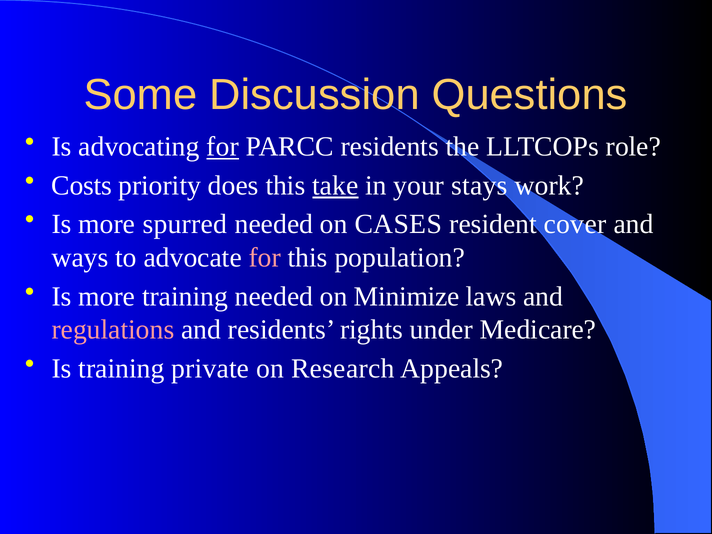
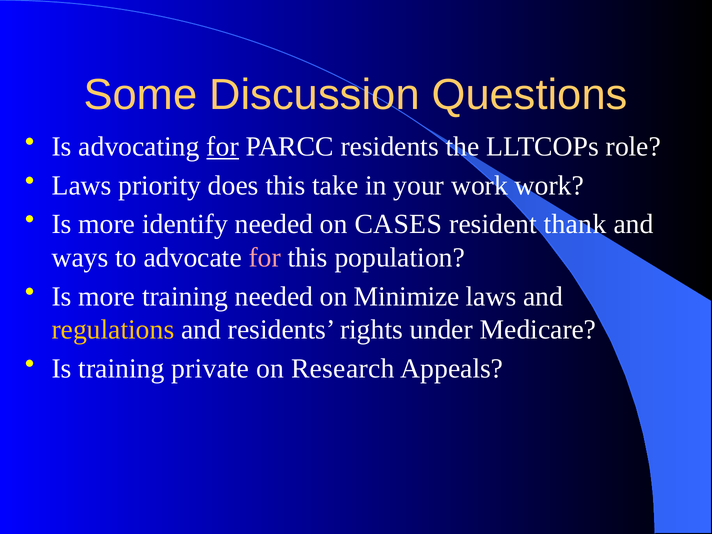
Costs at (82, 186): Costs -> Laws
take underline: present -> none
your stays: stays -> work
spurred: spurred -> identify
cover: cover -> thank
regulations colour: pink -> yellow
